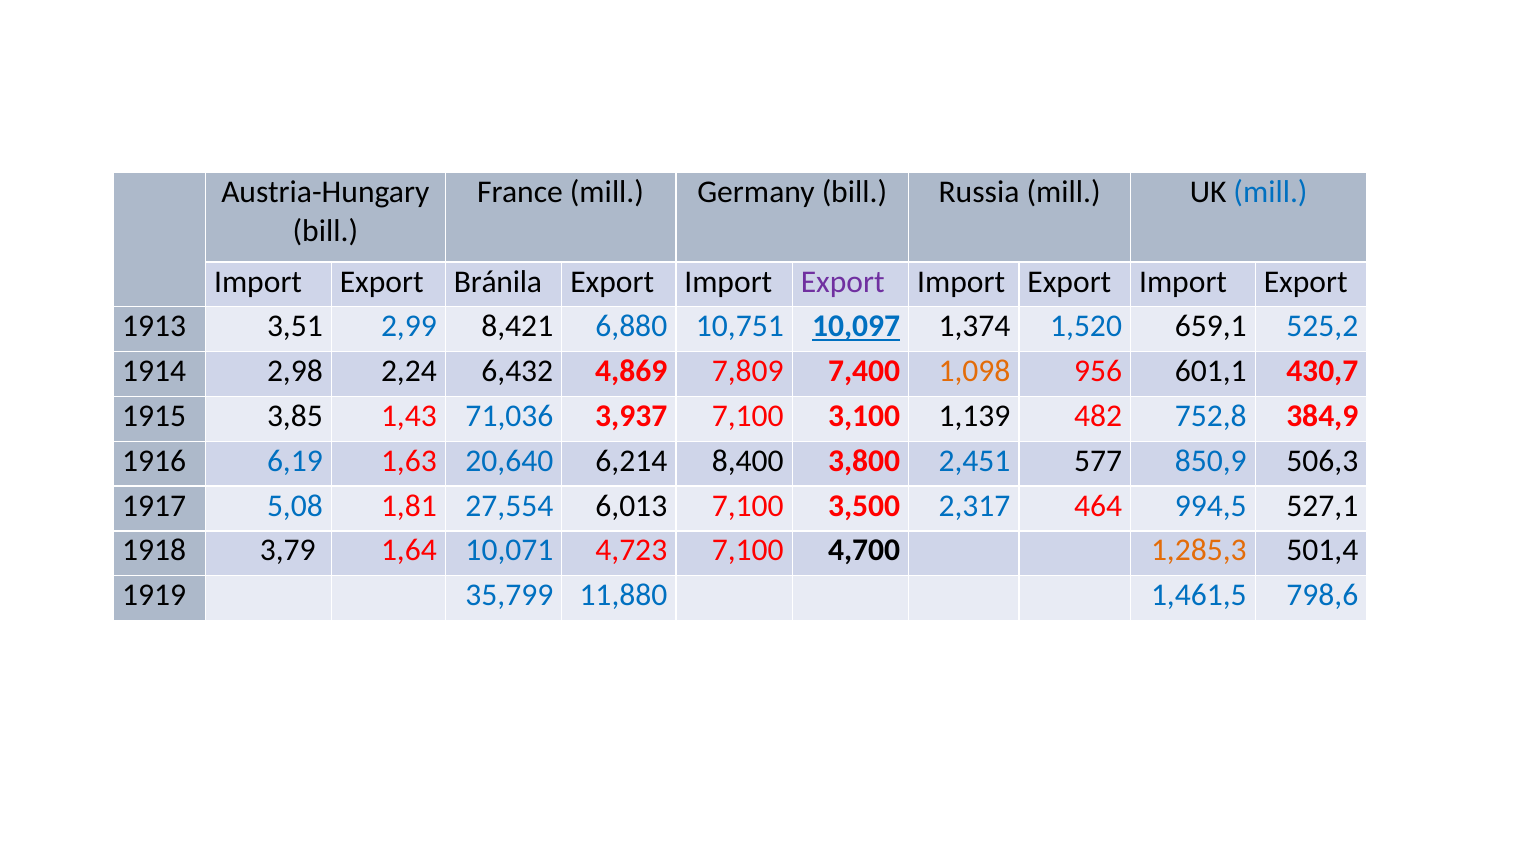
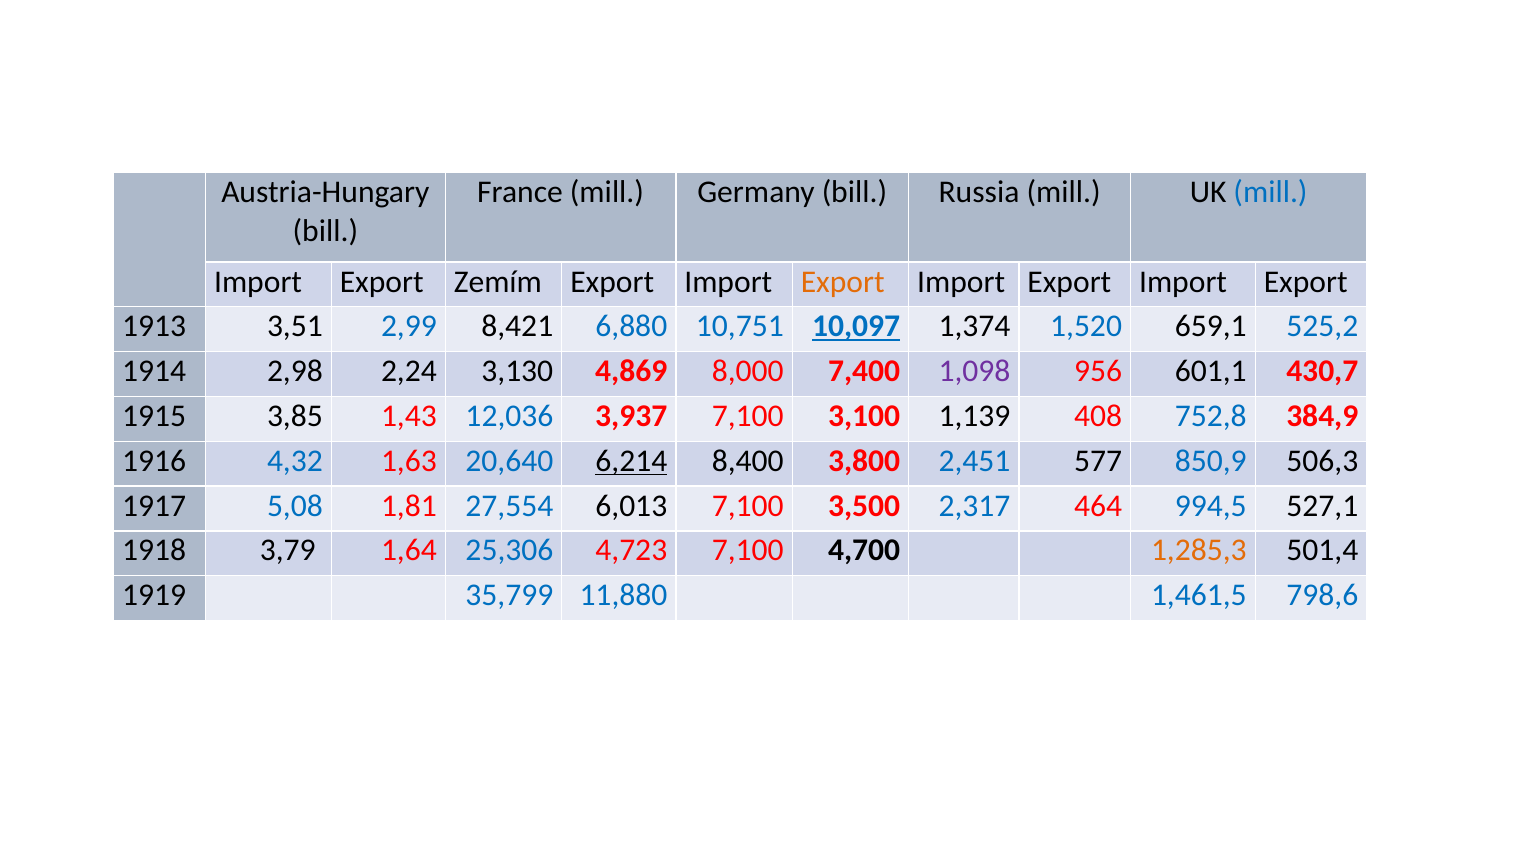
Bránila: Bránila -> Zemím
Export at (843, 282) colour: purple -> orange
6,432: 6,432 -> 3,130
7,809: 7,809 -> 8,000
1,098 colour: orange -> purple
71,036: 71,036 -> 12,036
482: 482 -> 408
6,19: 6,19 -> 4,32
6,214 underline: none -> present
10,071: 10,071 -> 25,306
